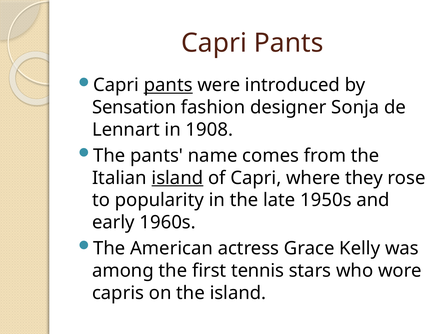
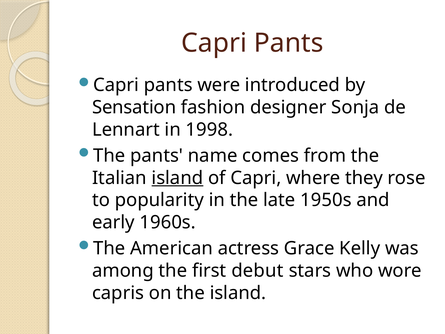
pants at (168, 85) underline: present -> none
1908: 1908 -> 1998
tennis: tennis -> debut
